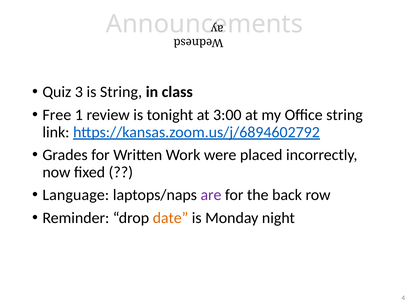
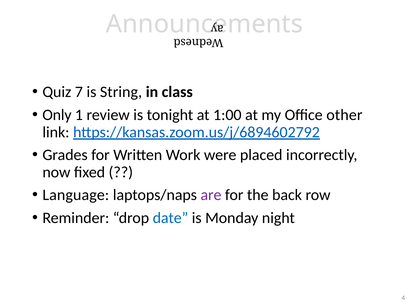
3: 3 -> 7
Free: Free -> Only
3:00: 3:00 -> 1:00
Office string: string -> other
date colour: orange -> blue
